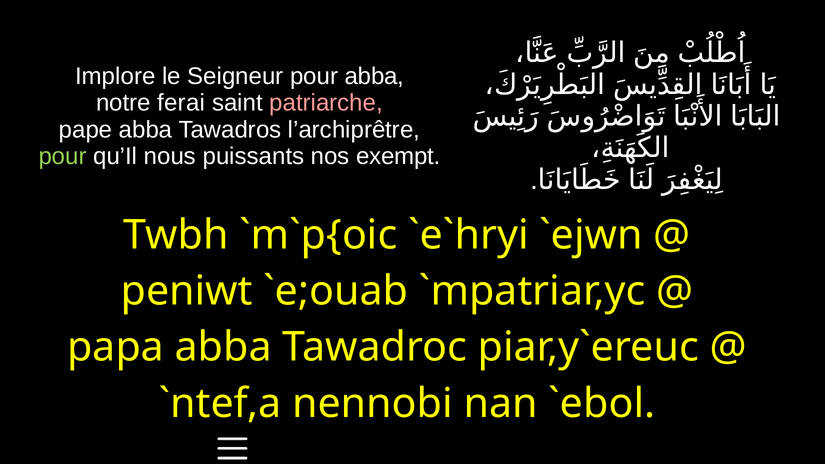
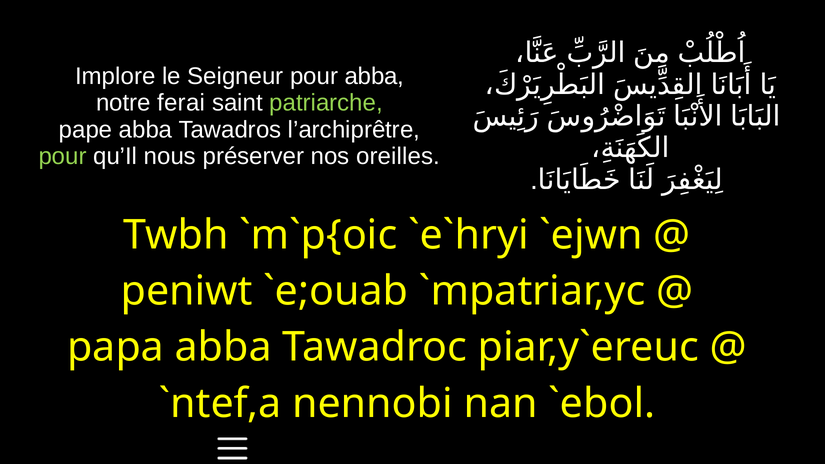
patriarche colour: pink -> light green
puissants: puissants -> préserver
exempt: exempt -> oreilles
